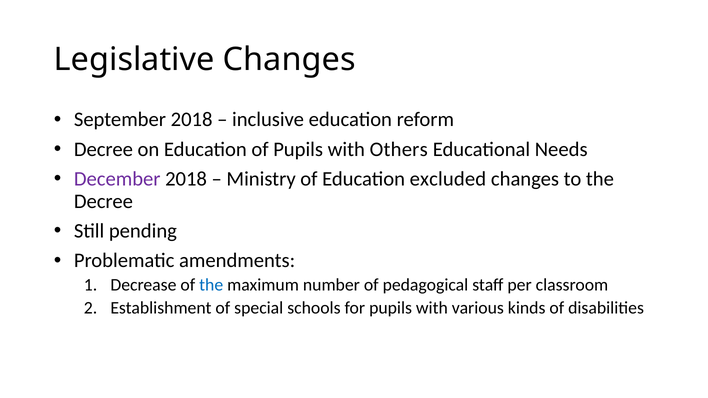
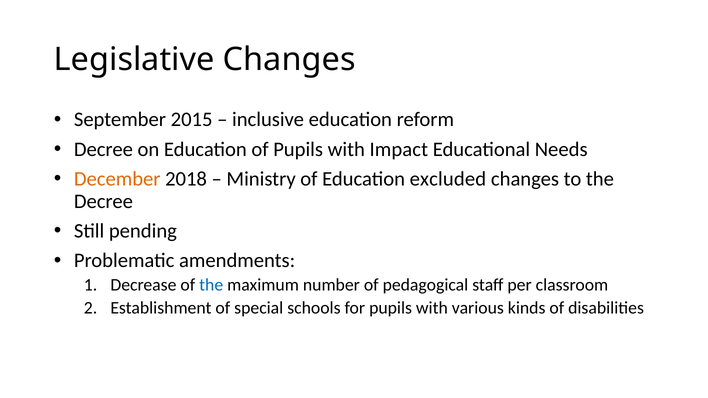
September 2018: 2018 -> 2015
Others: Others -> Impact
December colour: purple -> orange
